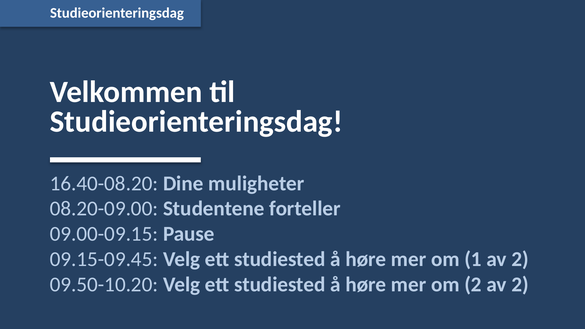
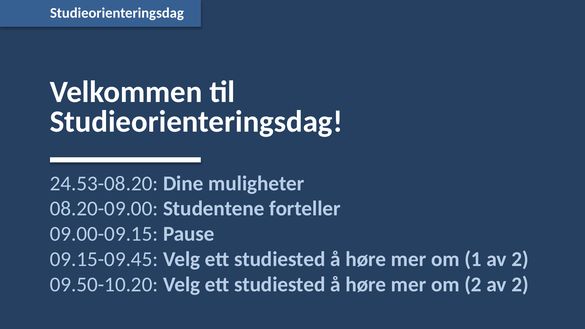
16.40-08.20: 16.40-08.20 -> 24.53-08.20
